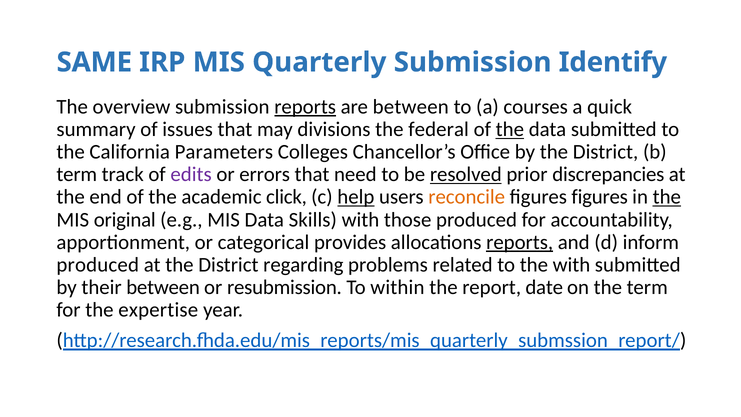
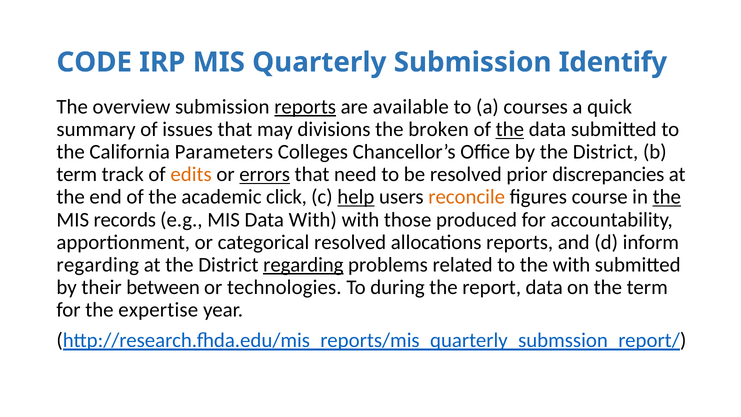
SAME: SAME -> CODE
are between: between -> available
federal: federal -> broken
edits colour: purple -> orange
errors underline: none -> present
resolved at (466, 174) underline: present -> none
figures figures: figures -> course
original: original -> records
Data Skills: Skills -> With
categorical provides: provides -> resolved
reports at (520, 242) underline: present -> none
produced at (98, 265): produced -> regarding
regarding at (303, 265) underline: none -> present
resubmission: resubmission -> technologies
within: within -> during
report date: date -> data
